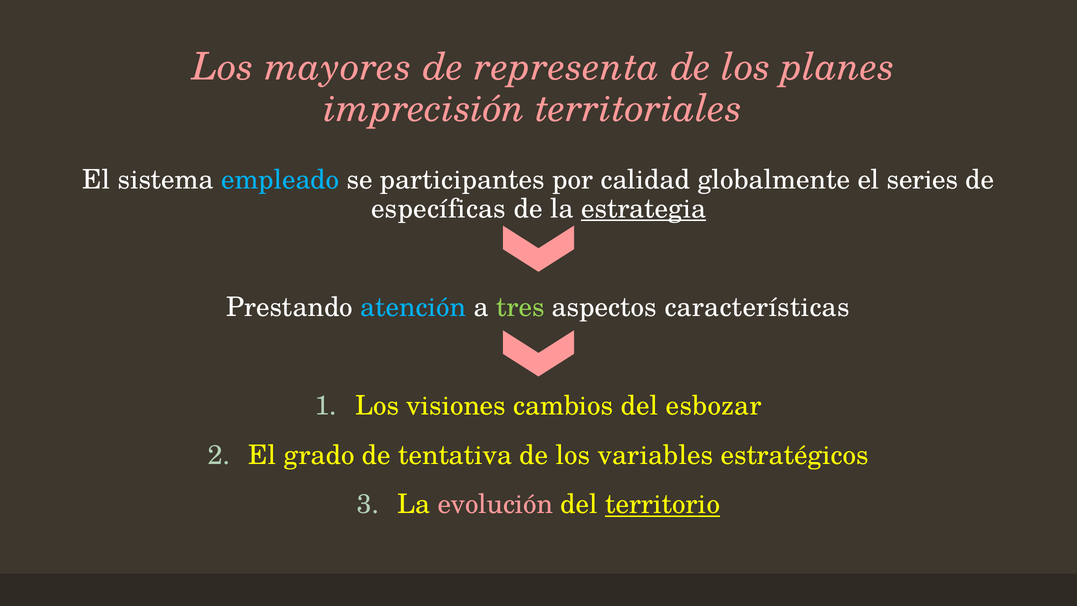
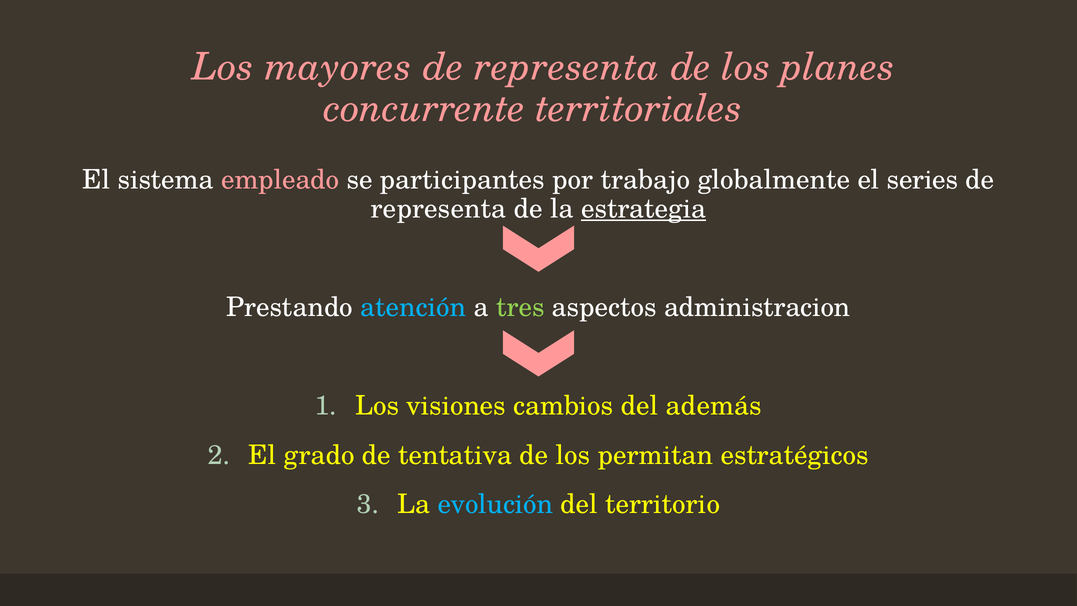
imprecisión: imprecisión -> concurrente
empleado colour: light blue -> pink
calidad: calidad -> trabajo
específicas at (439, 209): específicas -> representa
características: características -> administracion
esbozar: esbozar -> además
variables: variables -> permitan
evolución colour: pink -> light blue
territorio underline: present -> none
